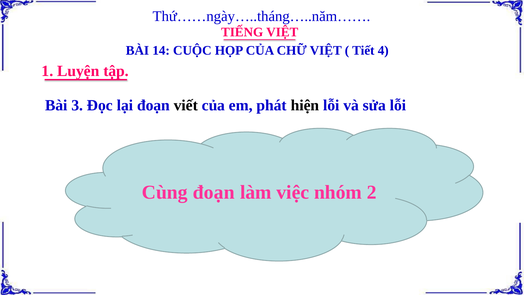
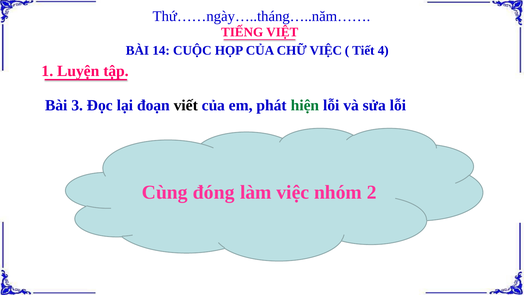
CHỮ VIỆT: VIỆT -> VIỆC
hiện colour: black -> green
Cùng đoạn: đoạn -> đóng
